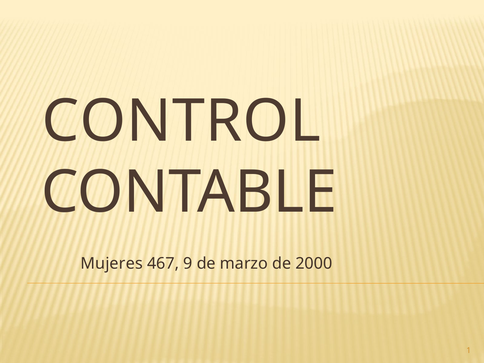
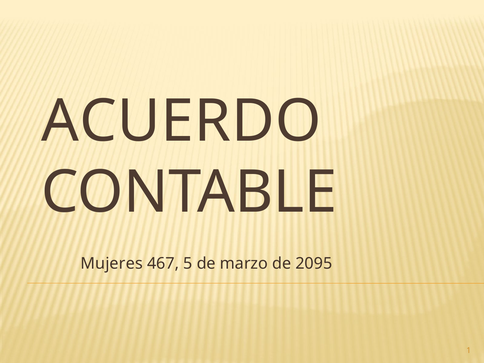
CONTROL: CONTROL -> ACUERDO
9: 9 -> 5
2000: 2000 -> 2095
